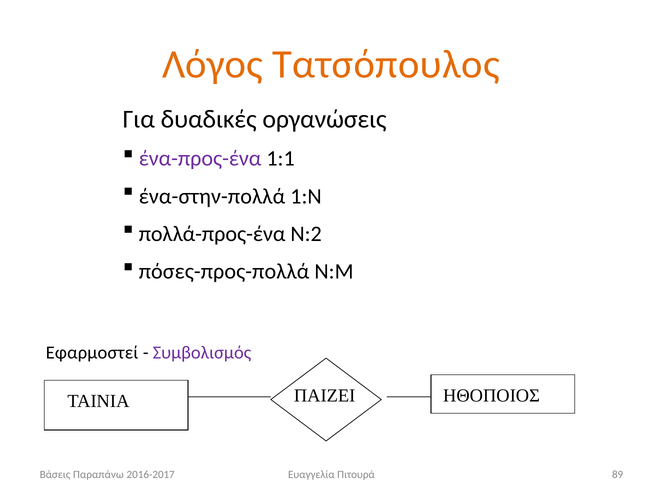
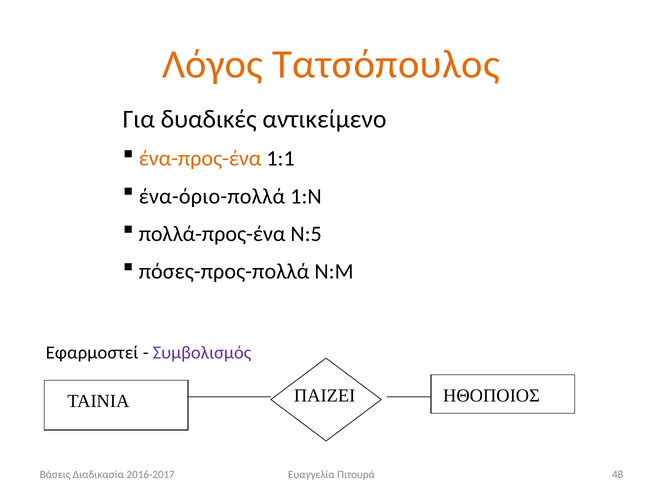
οργανώσεις: οργανώσεις -> αντικείμενο
ένα-προς-ένα colour: purple -> orange
ένα-στην-πολλά: ένα-στην-πολλά -> ένα-όριο-πολλά
Ν:2: Ν:2 -> Ν:5
Παραπάνω: Παραπάνω -> Διαδικασία
89: 89 -> 48
